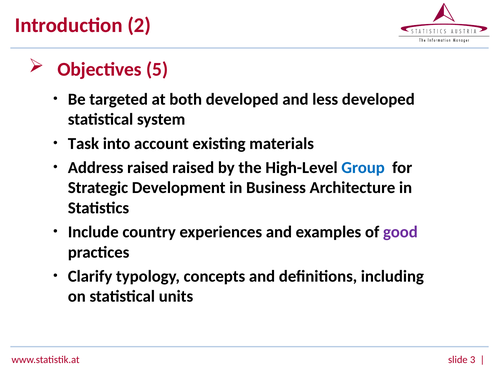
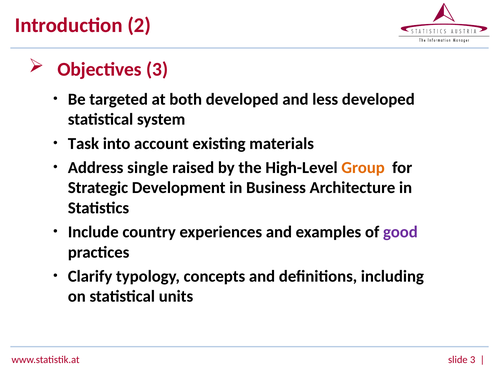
Objectives 5: 5 -> 3
Address raised: raised -> single
Group colour: blue -> orange
